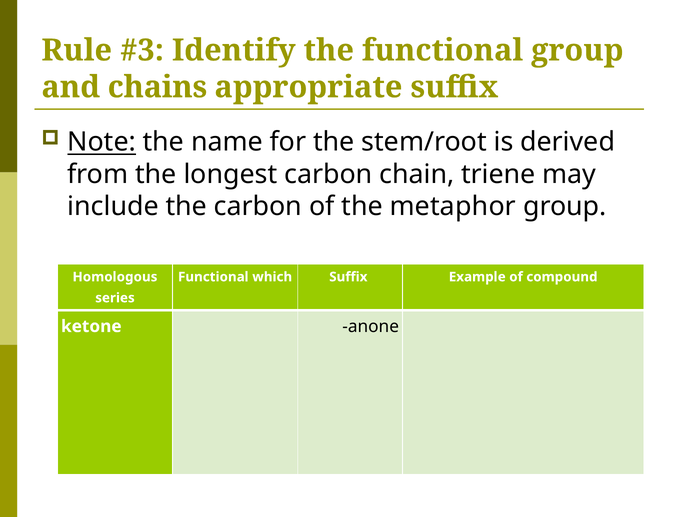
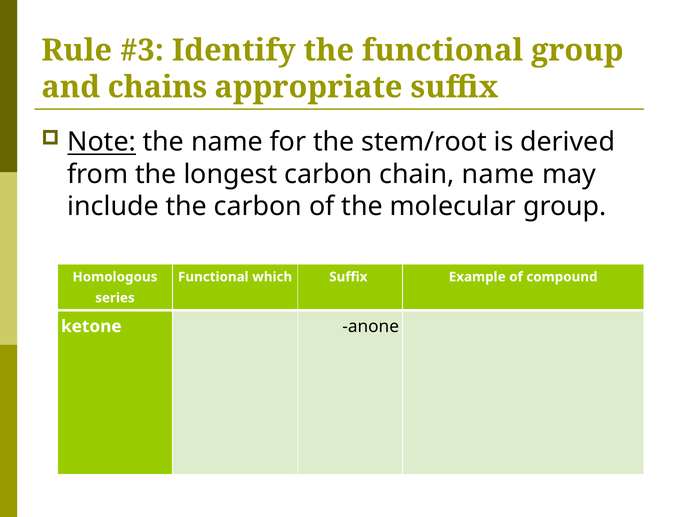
chain triene: triene -> name
metaphor: metaphor -> molecular
